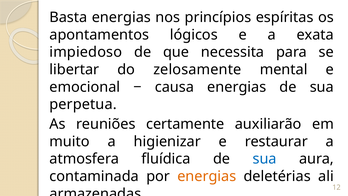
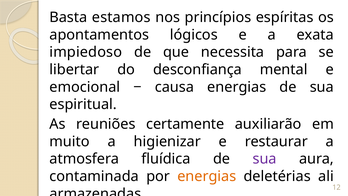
Basta energias: energias -> estamos
zelosamente: zelosamente -> desconfiança
perpetua: perpetua -> espiritual
sua at (265, 159) colour: blue -> purple
